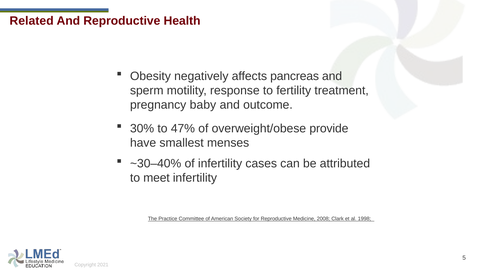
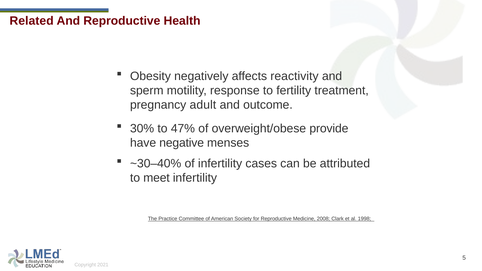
pancreas: pancreas -> reactivity
baby: baby -> adult
smallest: smallest -> negative
